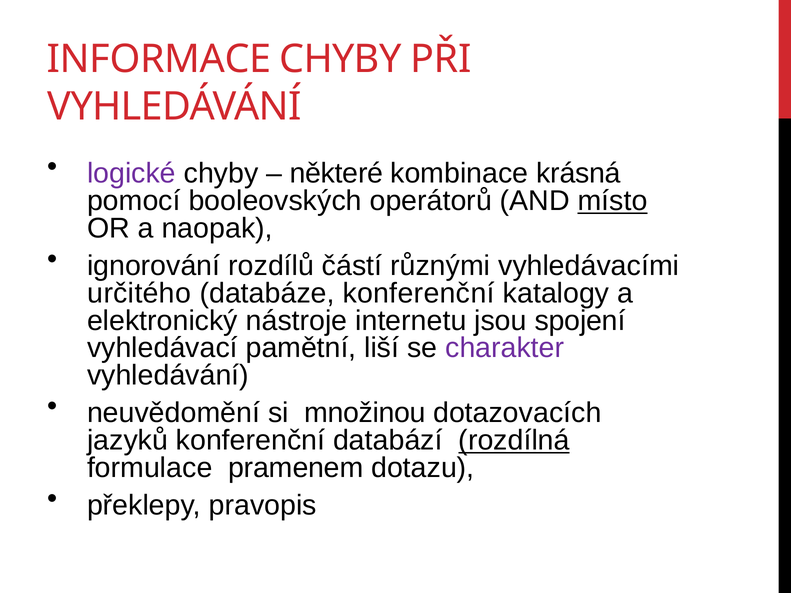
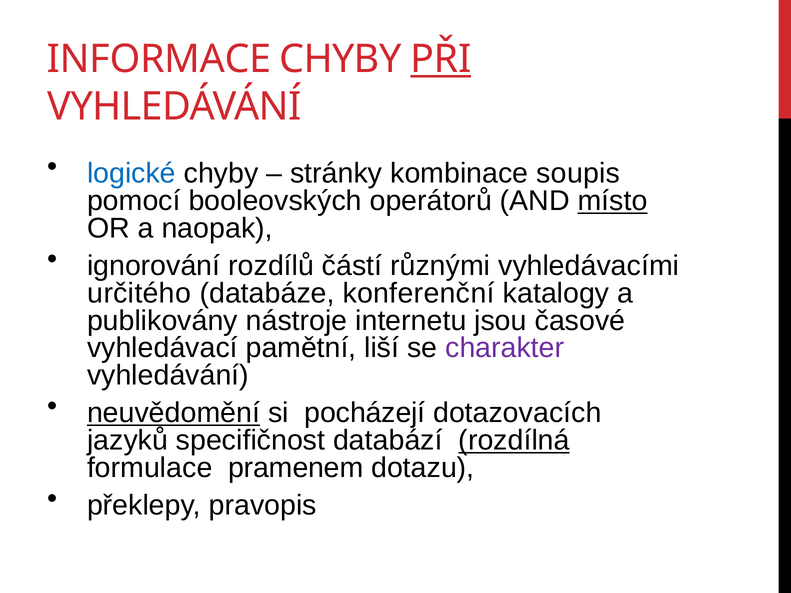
PŘI underline: none -> present
logické colour: purple -> blue
některé: některé -> stránky
krásná: krásná -> soupis
elektronický: elektronický -> publikovány
spojení: spojení -> časové
neuvědomění underline: none -> present
množinou: množinou -> pocházejí
jazyků konferenční: konferenční -> specifičnost
